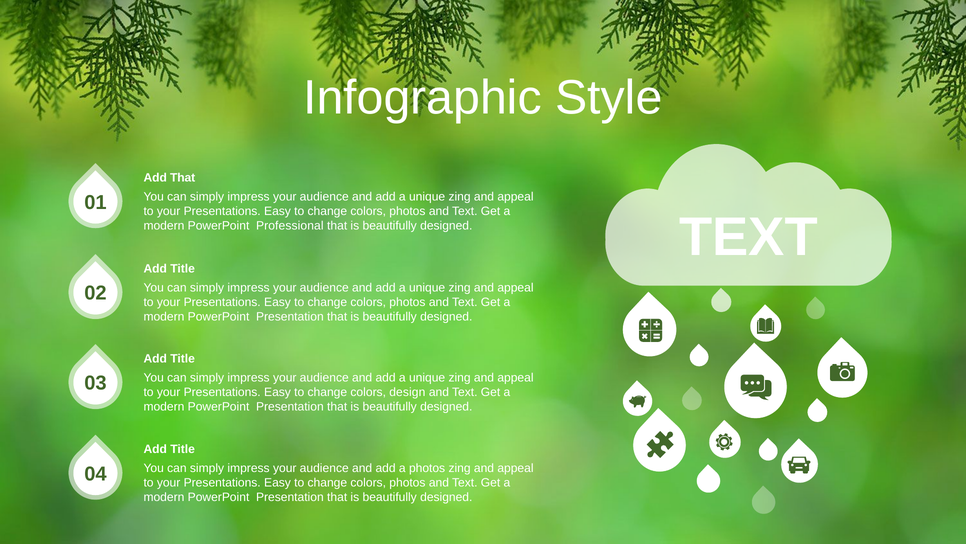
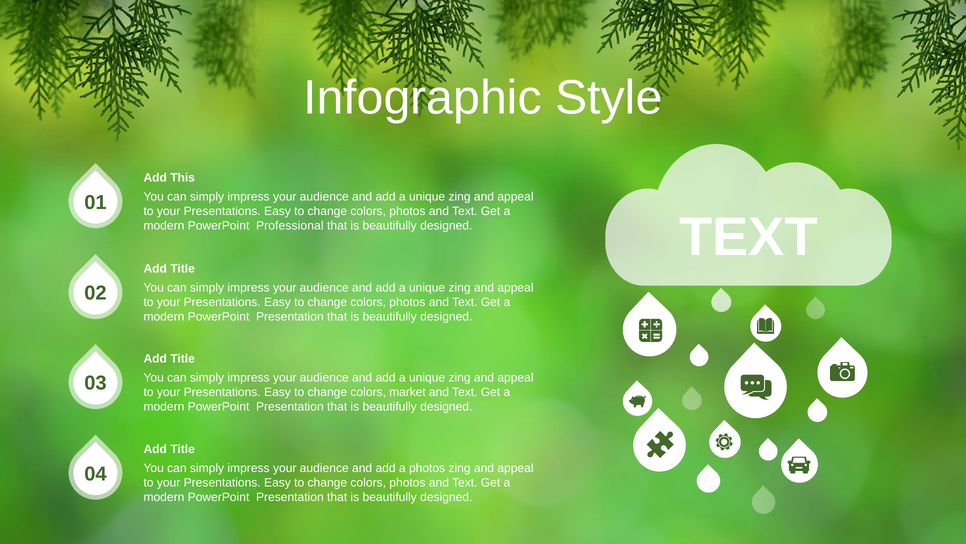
Add That: That -> This
design: design -> market
